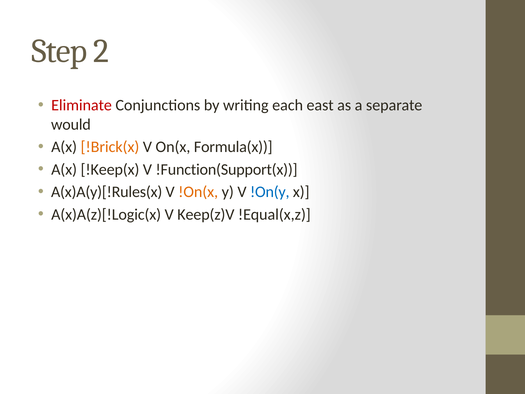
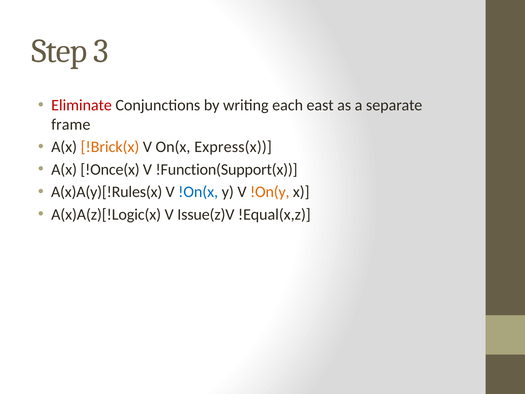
2: 2 -> 3
would: would -> frame
Formula(x: Formula(x -> Express(x
!Keep(x: !Keep(x -> !Once(x
!On(x colour: orange -> blue
!On(y colour: blue -> orange
Keep(z)V: Keep(z)V -> Issue(z)V
